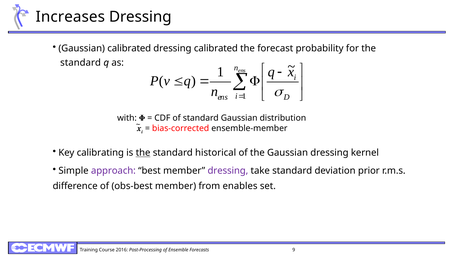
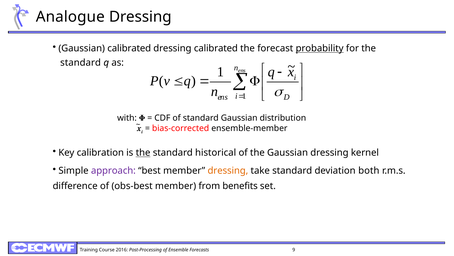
Increases: Increases -> Analogue
probability underline: none -> present
calibrating: calibrating -> calibration
dressing at (228, 170) colour: purple -> orange
prior: prior -> both
enables: enables -> benefits
